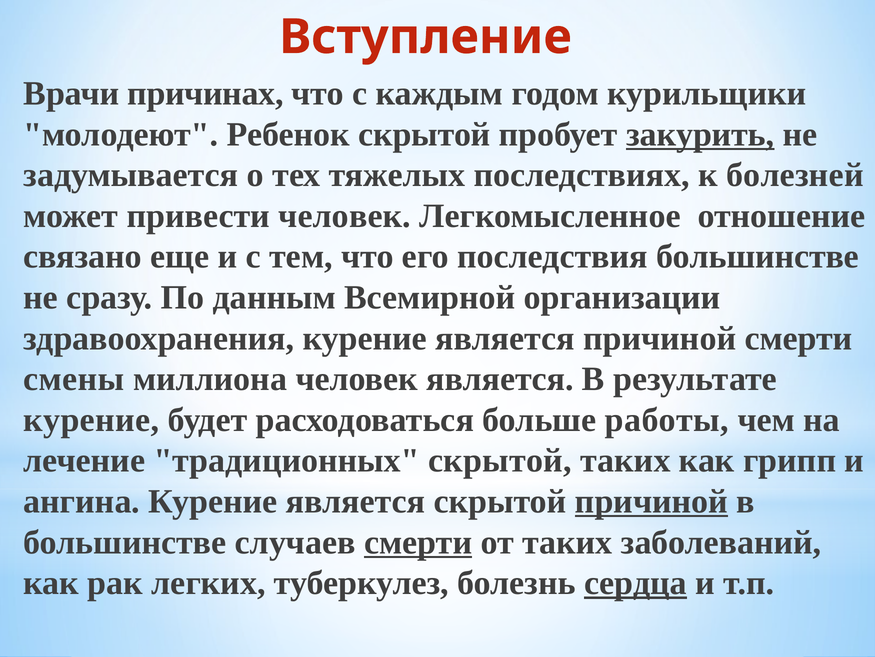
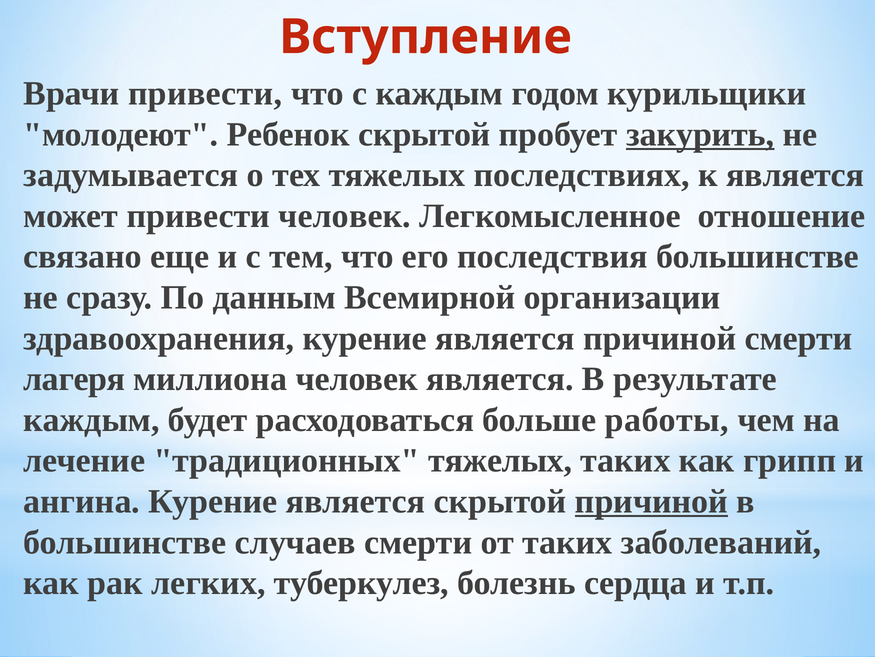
Врачи причинах: причинах -> привести
к болезней: болезней -> является
смены: смены -> лагеря
курение at (91, 419): курение -> каждым
традиционных скрытой: скрытой -> тяжелых
смерти at (418, 542) underline: present -> none
сердца underline: present -> none
